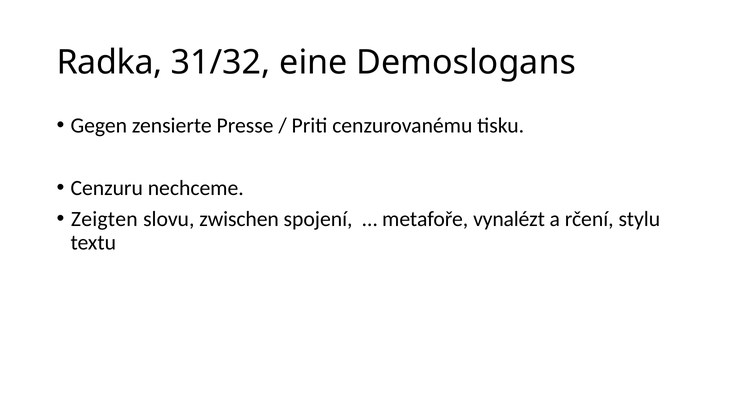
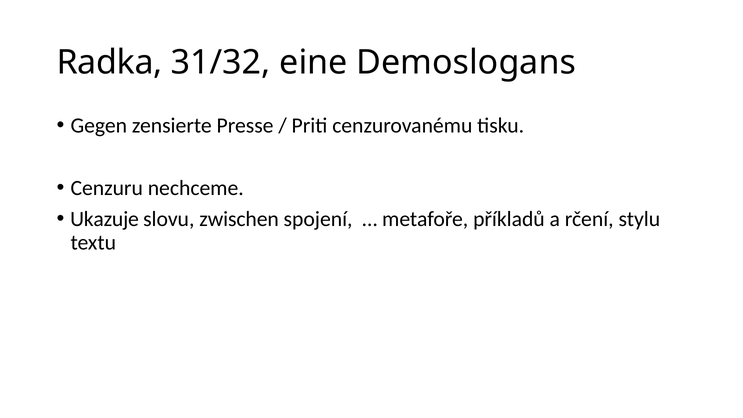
Zeigten: Zeigten -> Ukazuje
vynalézt: vynalézt -> příkladů
